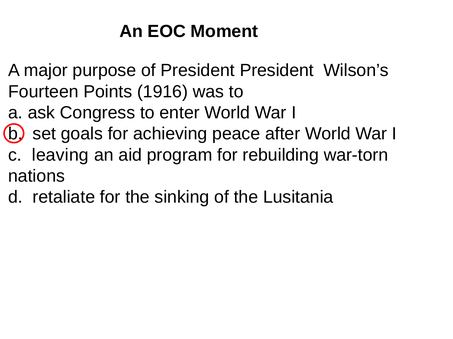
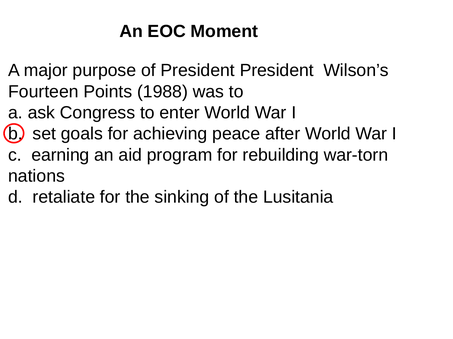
1916: 1916 -> 1988
leaving: leaving -> earning
